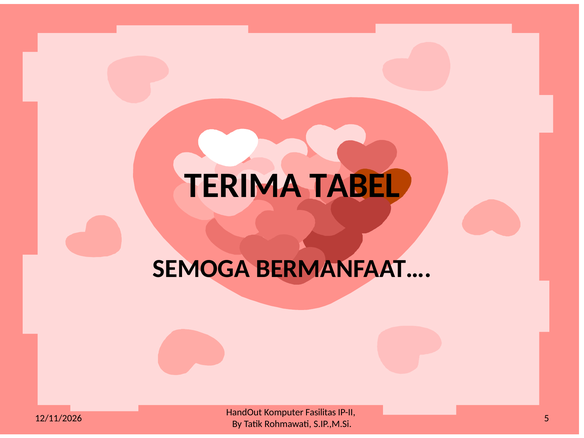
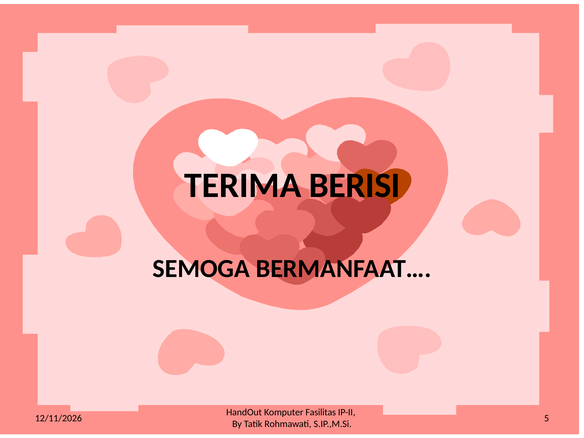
TABEL: TABEL -> BERISI
